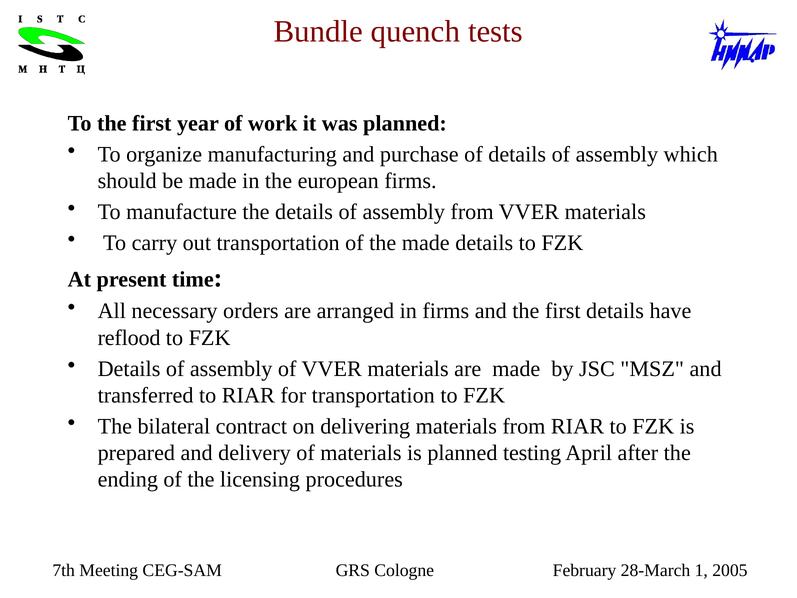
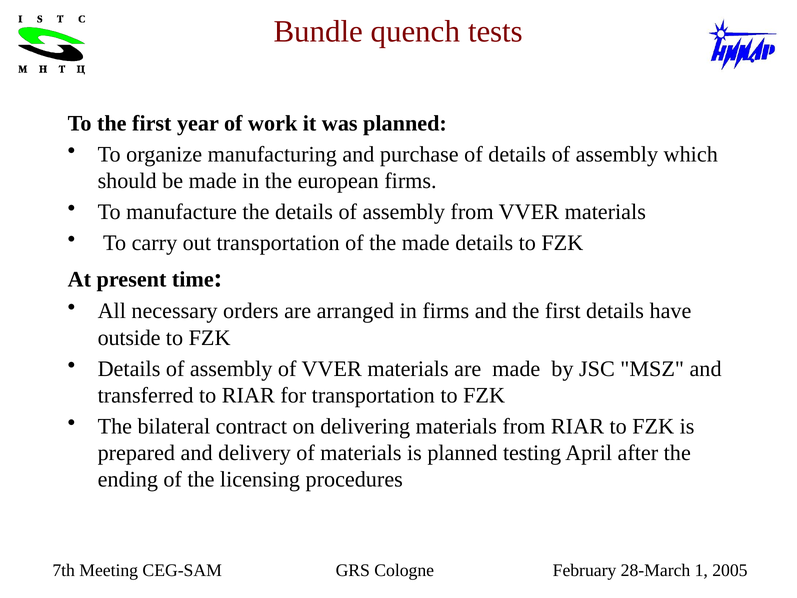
reflood: reflood -> outside
